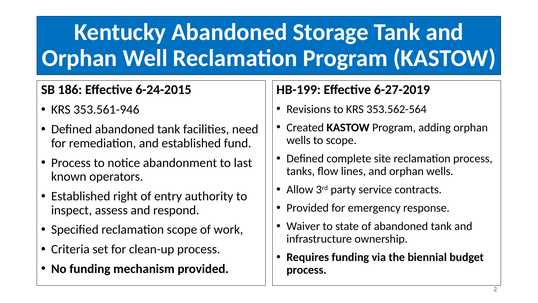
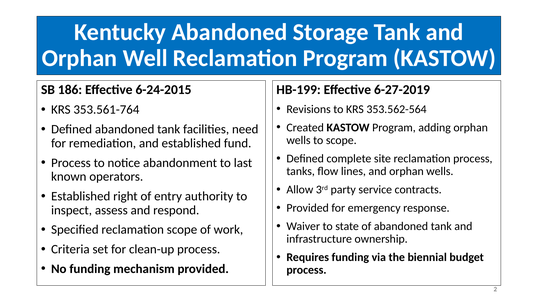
353.561-946: 353.561-946 -> 353.561-764
